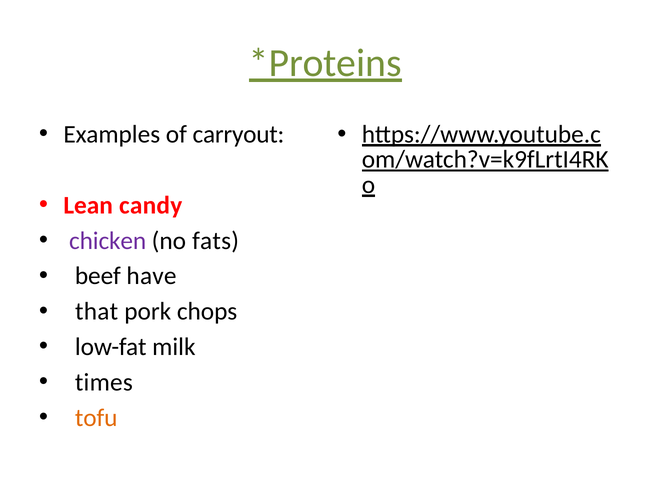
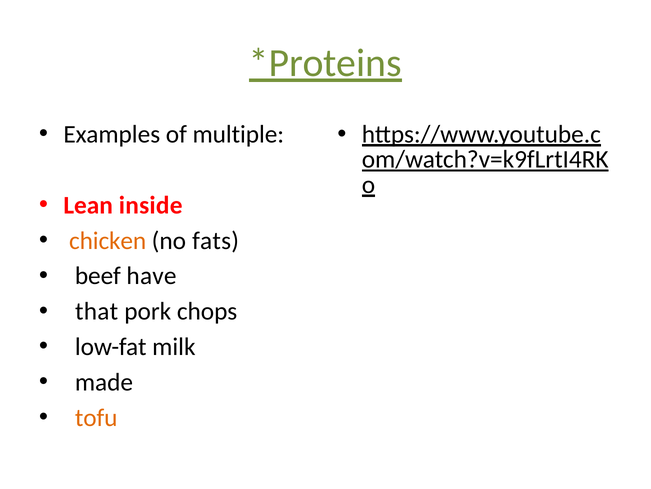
carryout: carryout -> multiple
candy: candy -> inside
chicken colour: purple -> orange
times: times -> made
